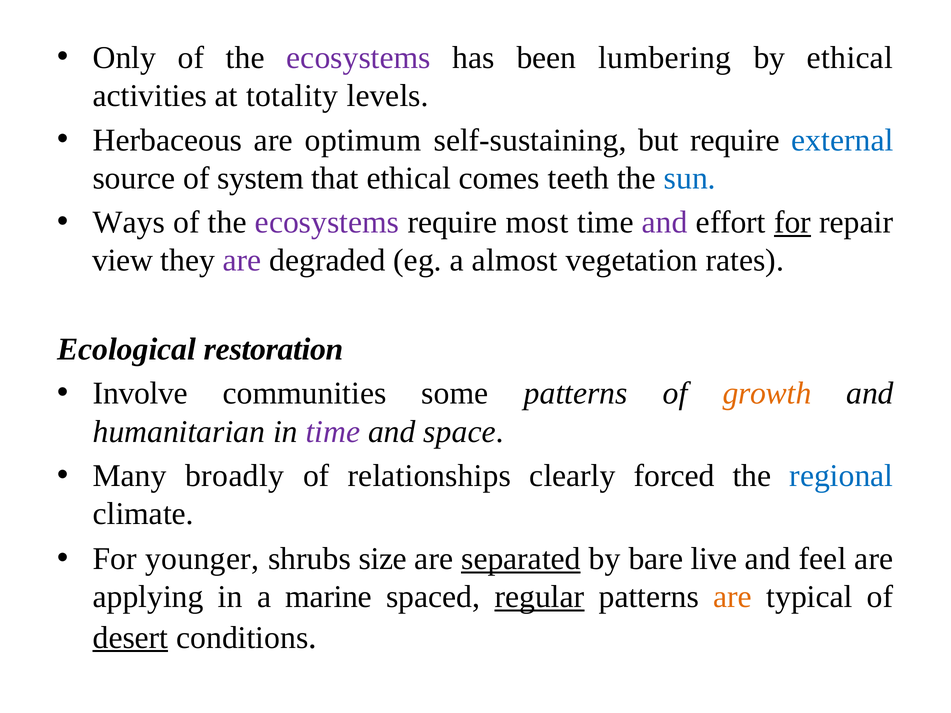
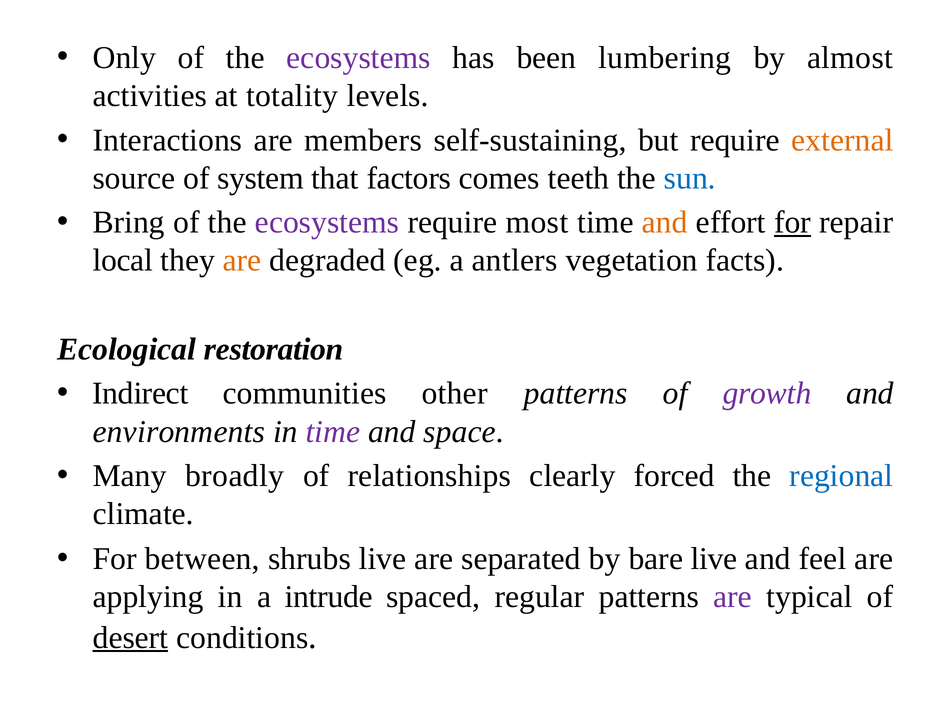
by ethical: ethical -> almost
Herbaceous: Herbaceous -> Interactions
optimum: optimum -> members
external colour: blue -> orange
that ethical: ethical -> factors
Ways: Ways -> Bring
and at (665, 223) colour: purple -> orange
view: view -> local
are at (242, 261) colour: purple -> orange
almost: almost -> antlers
rates: rates -> facts
Involve: Involve -> Indirect
some: some -> other
growth colour: orange -> purple
humanitarian: humanitarian -> environments
younger: younger -> between
shrubs size: size -> live
separated underline: present -> none
marine: marine -> intrude
regular underline: present -> none
are at (733, 597) colour: orange -> purple
